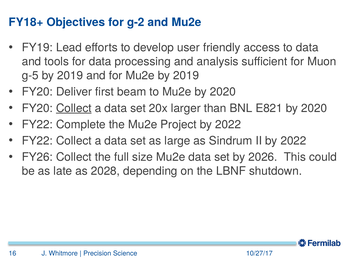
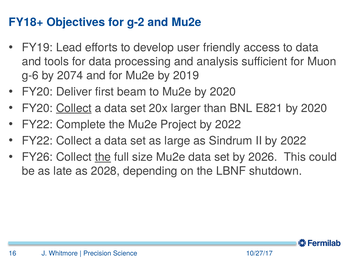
g-5: g-5 -> g-6
2019 at (70, 76): 2019 -> 2074
the at (103, 157) underline: none -> present
